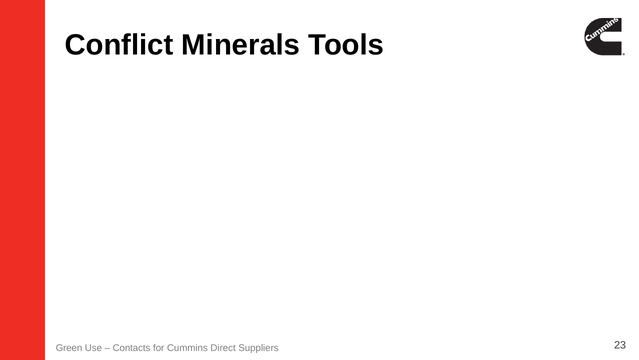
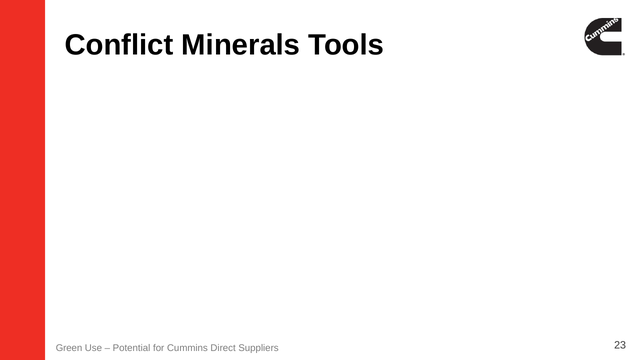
Contacts: Contacts -> Potential
